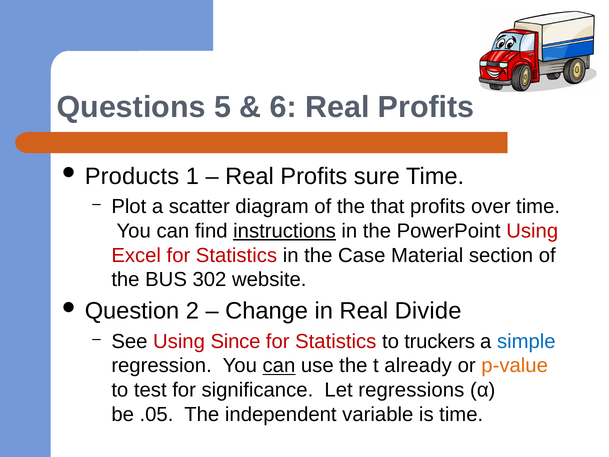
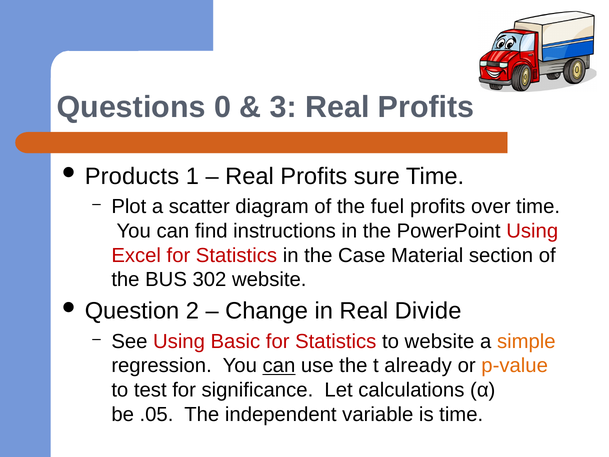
5: 5 -> 0
6: 6 -> 3
that: that -> fuel
instructions underline: present -> none
Since: Since -> Basic
to truckers: truckers -> website
simple colour: blue -> orange
regressions: regressions -> calculations
